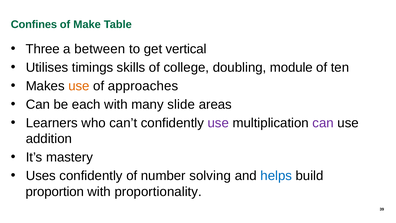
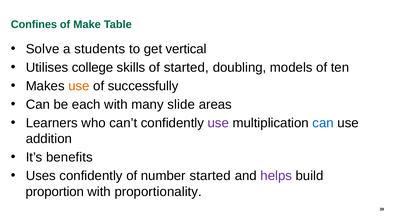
Three: Three -> Solve
between: between -> students
timings: timings -> college
of college: college -> started
module: module -> models
approaches: approaches -> successfully
can at (323, 123) colour: purple -> blue
mastery: mastery -> benefits
number solving: solving -> started
helps colour: blue -> purple
